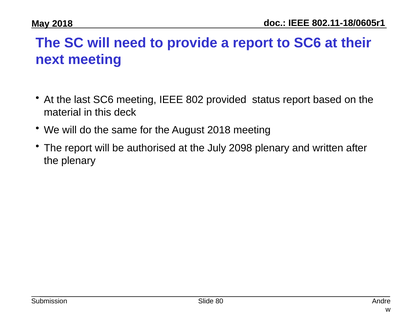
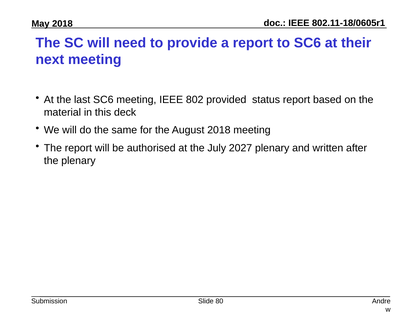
2098: 2098 -> 2027
